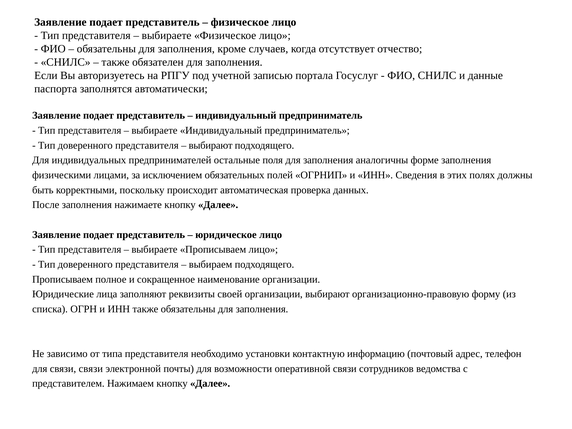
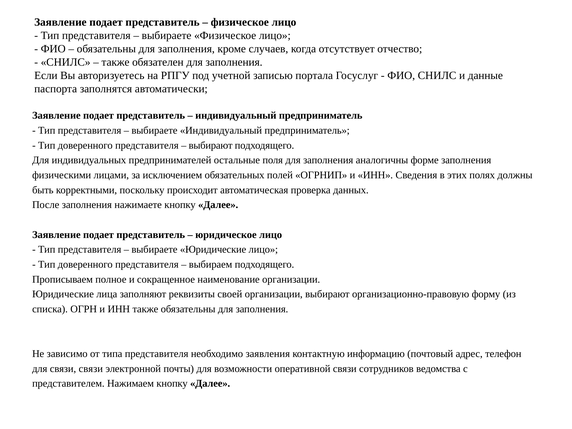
выбираете Прописываем: Прописываем -> Юридические
установки: установки -> заявления
